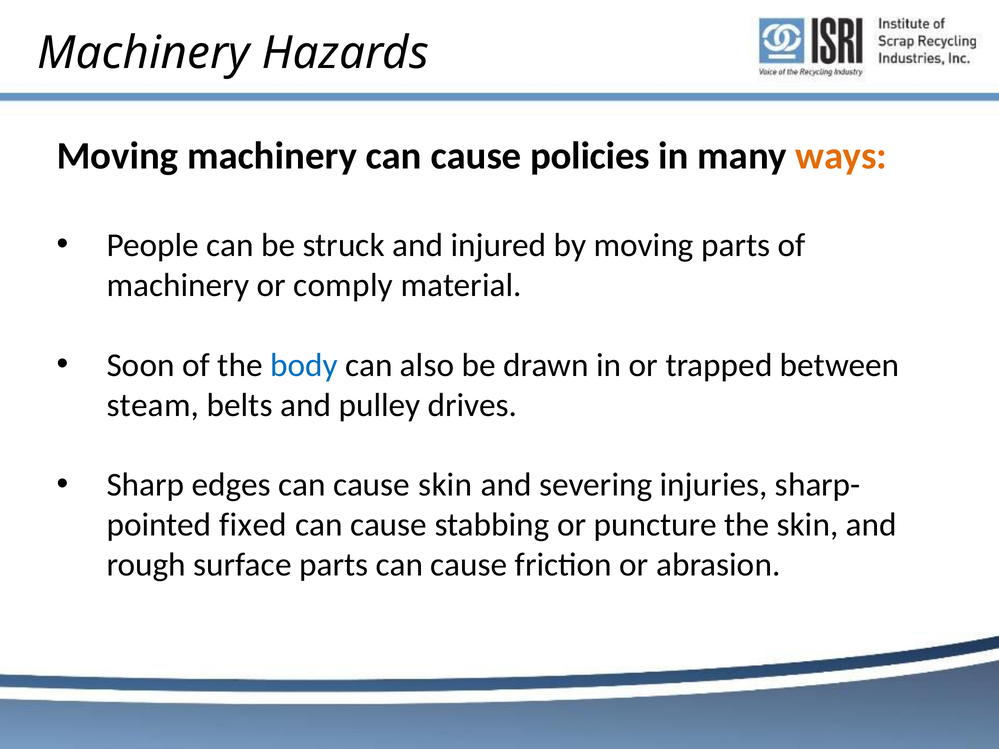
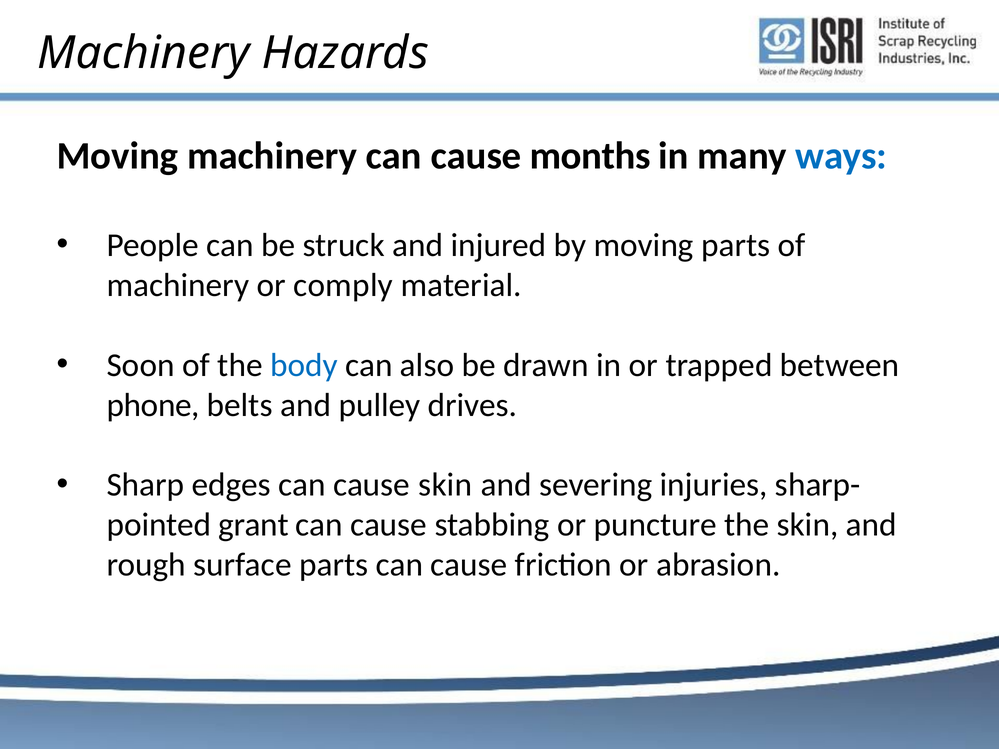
policies: policies -> months
ways colour: orange -> blue
steam: steam -> phone
fixed: fixed -> grant
